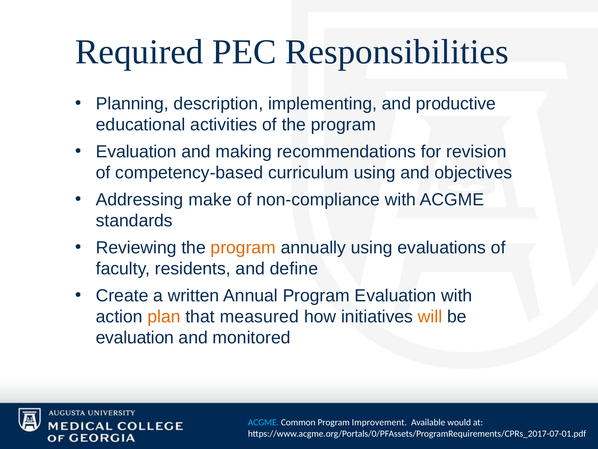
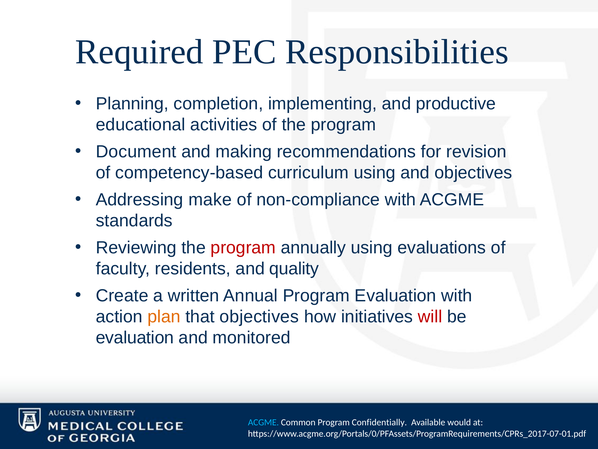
description: description -> completion
Evaluation at (136, 152): Evaluation -> Document
program at (243, 247) colour: orange -> red
define: define -> quality
that measured: measured -> objectives
will colour: orange -> red
Improvement: Improvement -> Confidentially
